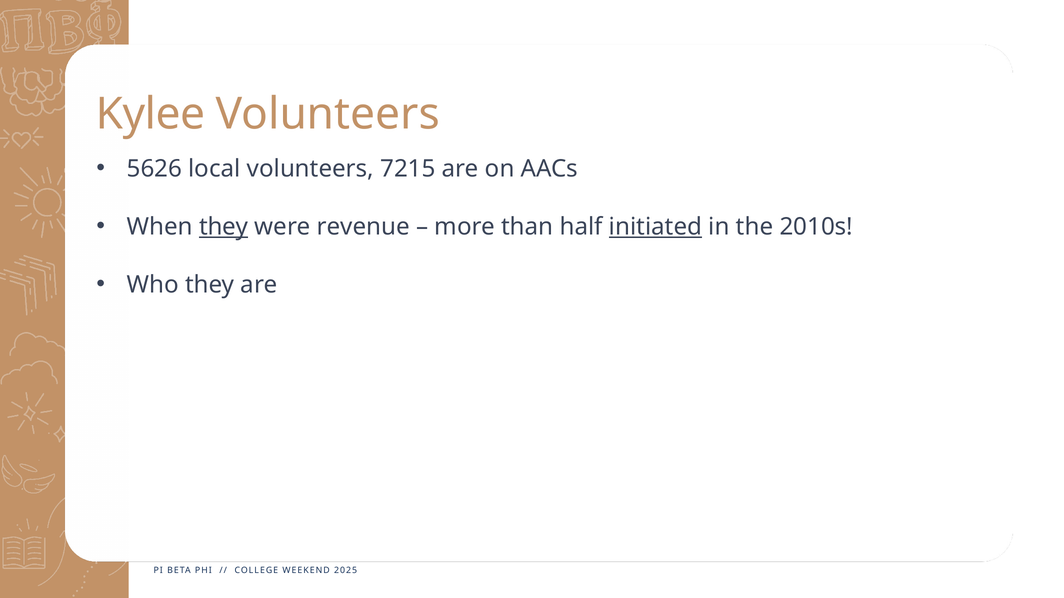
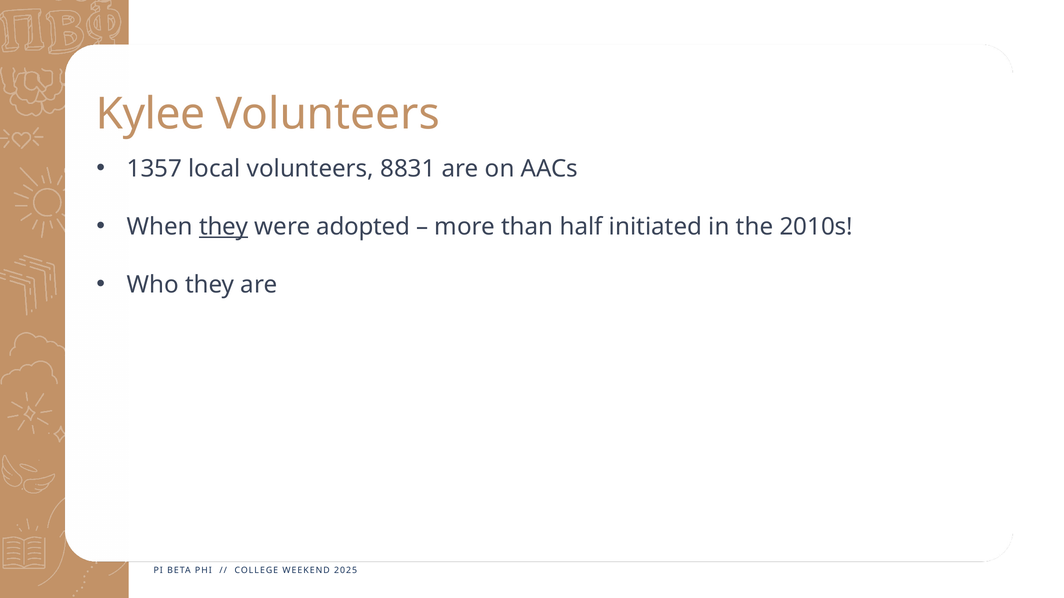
5626: 5626 -> 1357
7215: 7215 -> 8831
revenue: revenue -> adopted
initiated underline: present -> none
